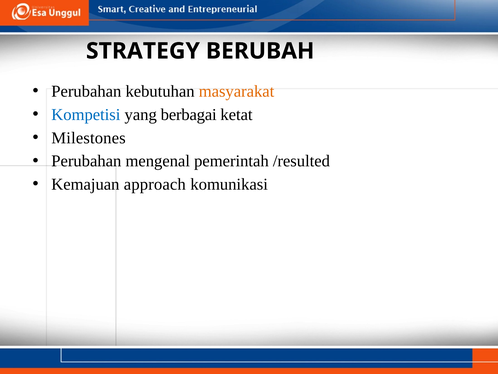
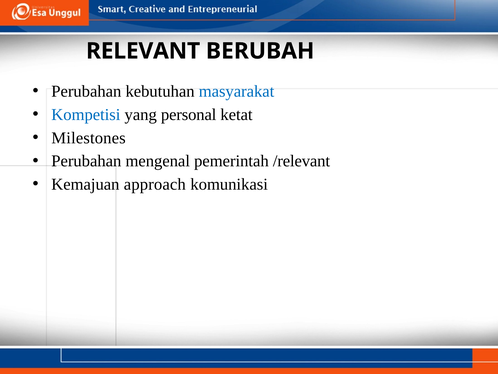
STRATEGY: STRATEGY -> RELEVANT
masyarakat colour: orange -> blue
berbagai: berbagai -> personal
/resulted: /resulted -> /relevant
